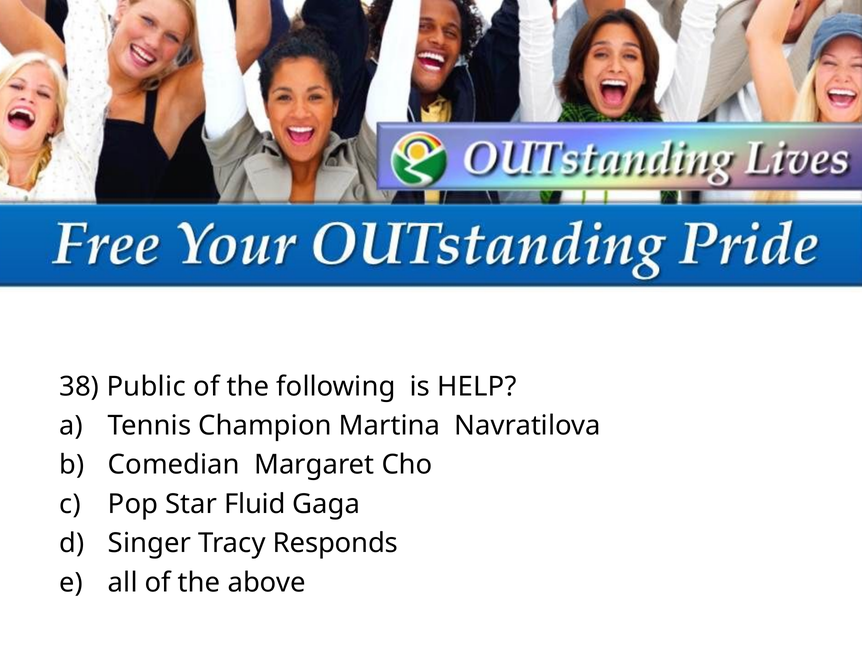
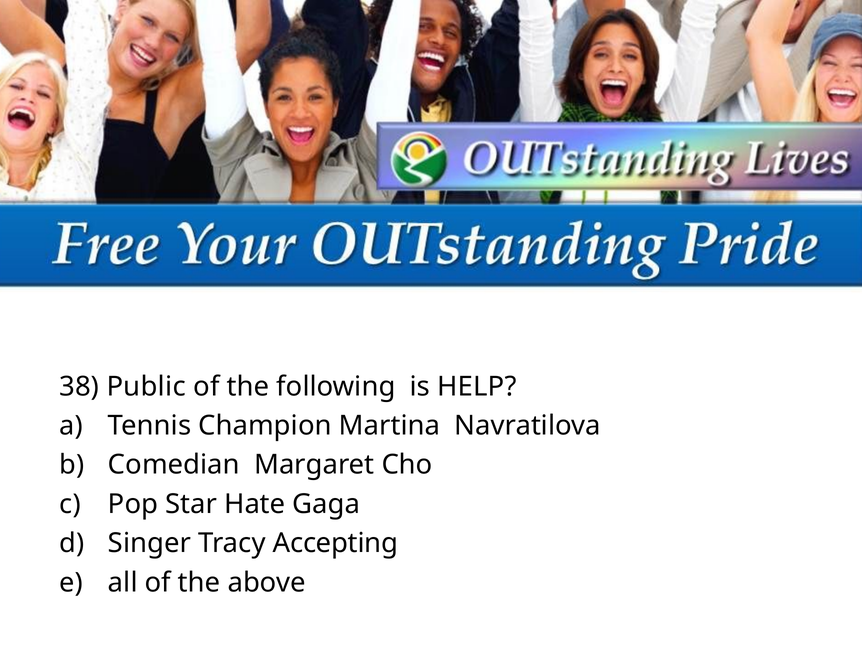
Fluid: Fluid -> Hate
Responds: Responds -> Accepting
